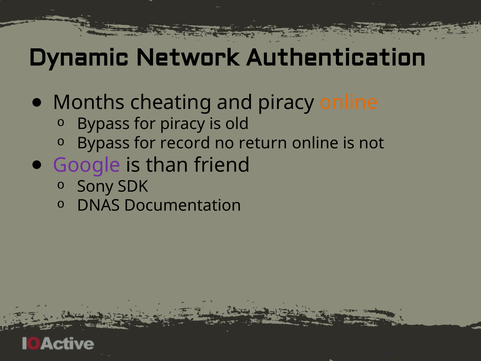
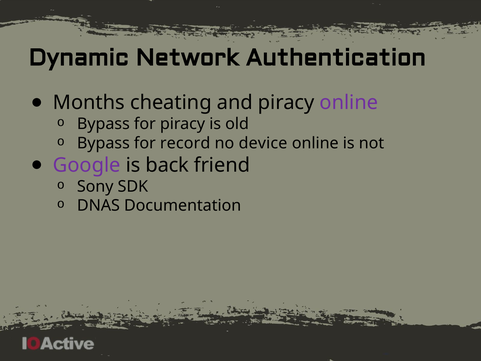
online at (349, 102) colour: orange -> purple
return: return -> device
than: than -> back
